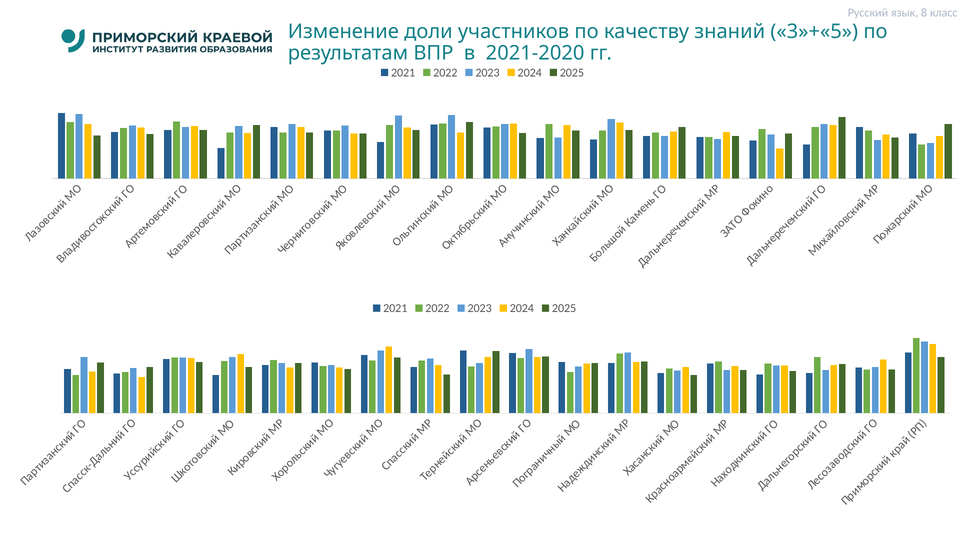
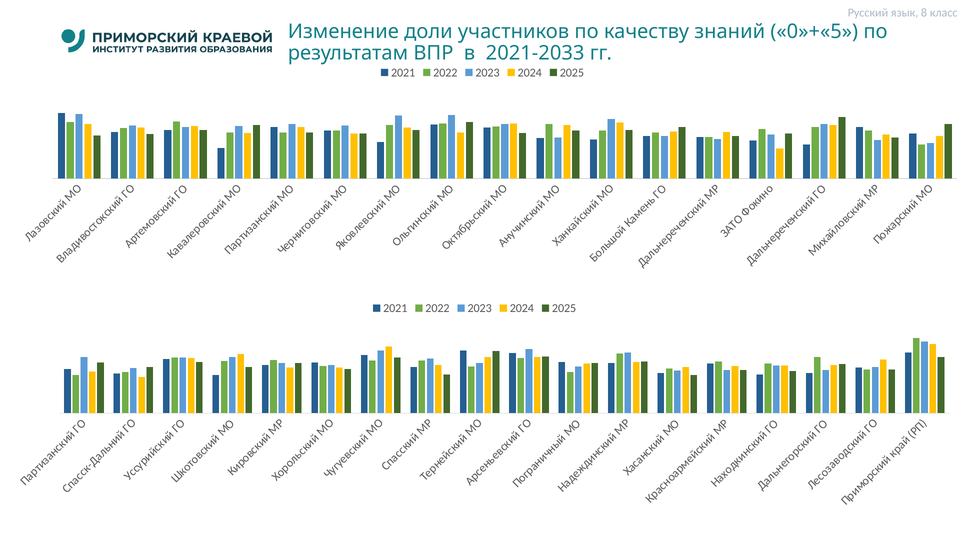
3»+«5: 3»+«5 -> 0»+«5
2021-2020: 2021-2020 -> 2021-2033
